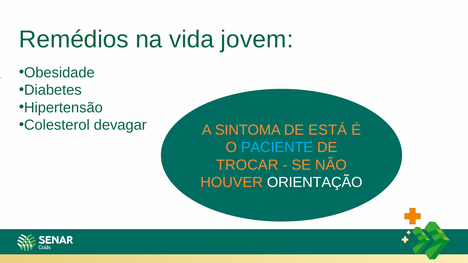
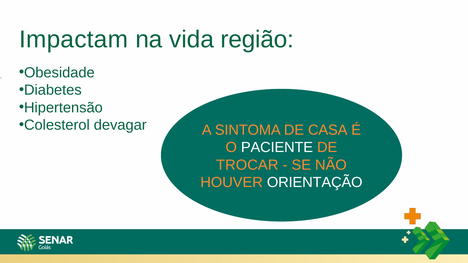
Remédios: Remédios -> Impactam
jovem: jovem -> região
ESTÁ: ESTÁ -> CASA
PACIENTE colour: light blue -> white
